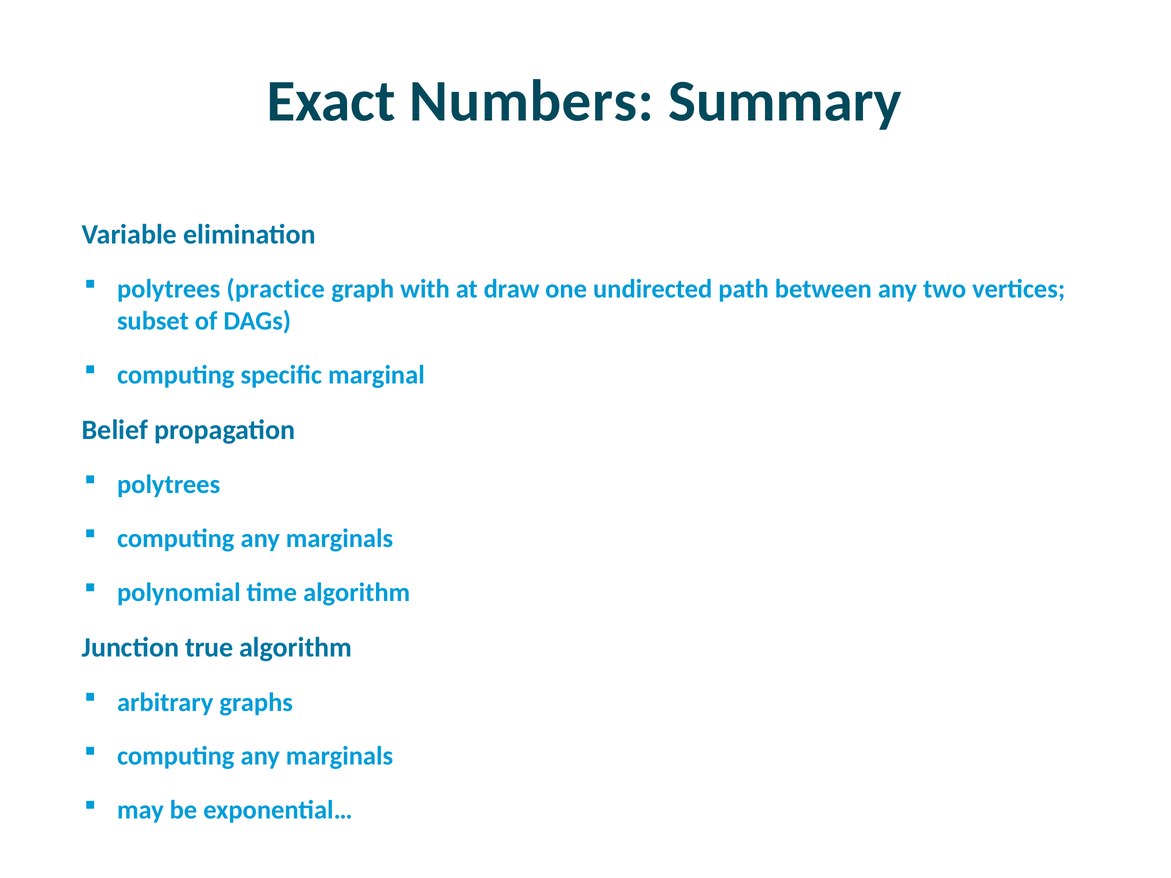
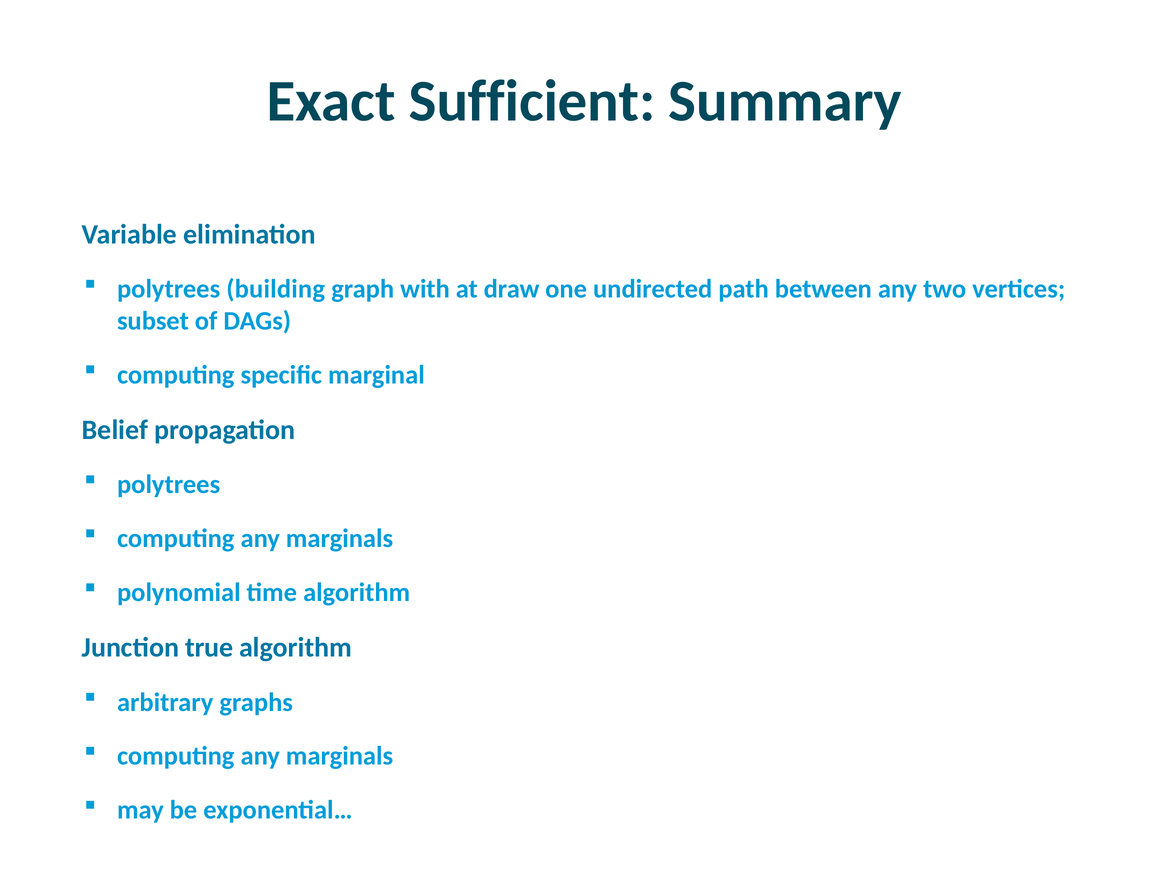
Numbers: Numbers -> Sufficient
practice: practice -> building
